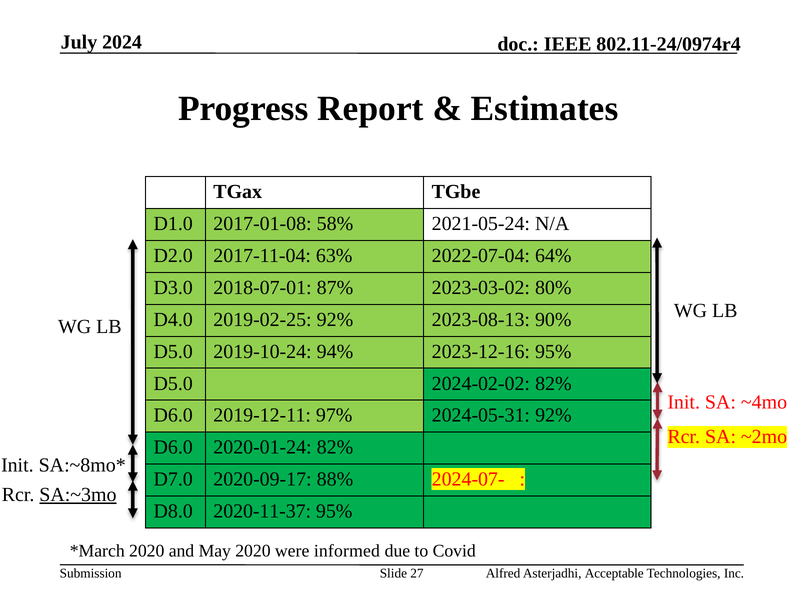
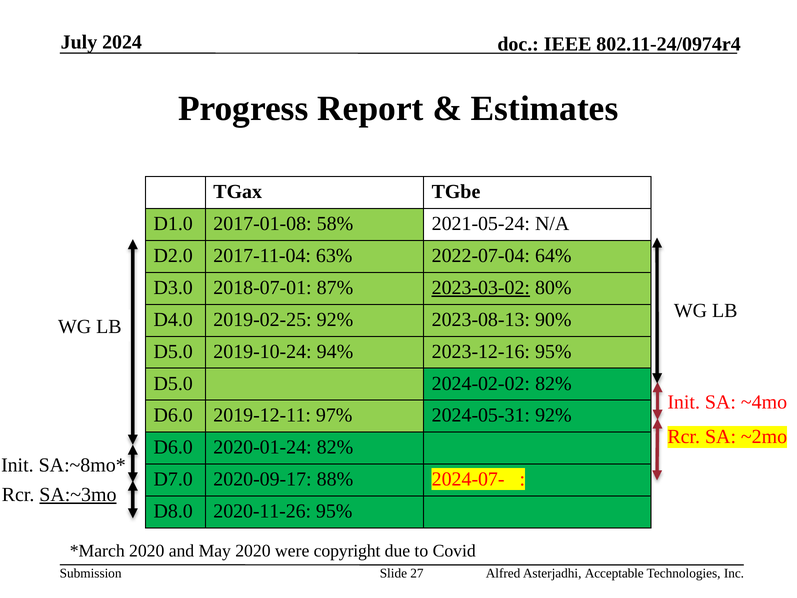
2023-03-02 underline: none -> present
2020-11-37: 2020-11-37 -> 2020-11-26
informed: informed -> copyright
